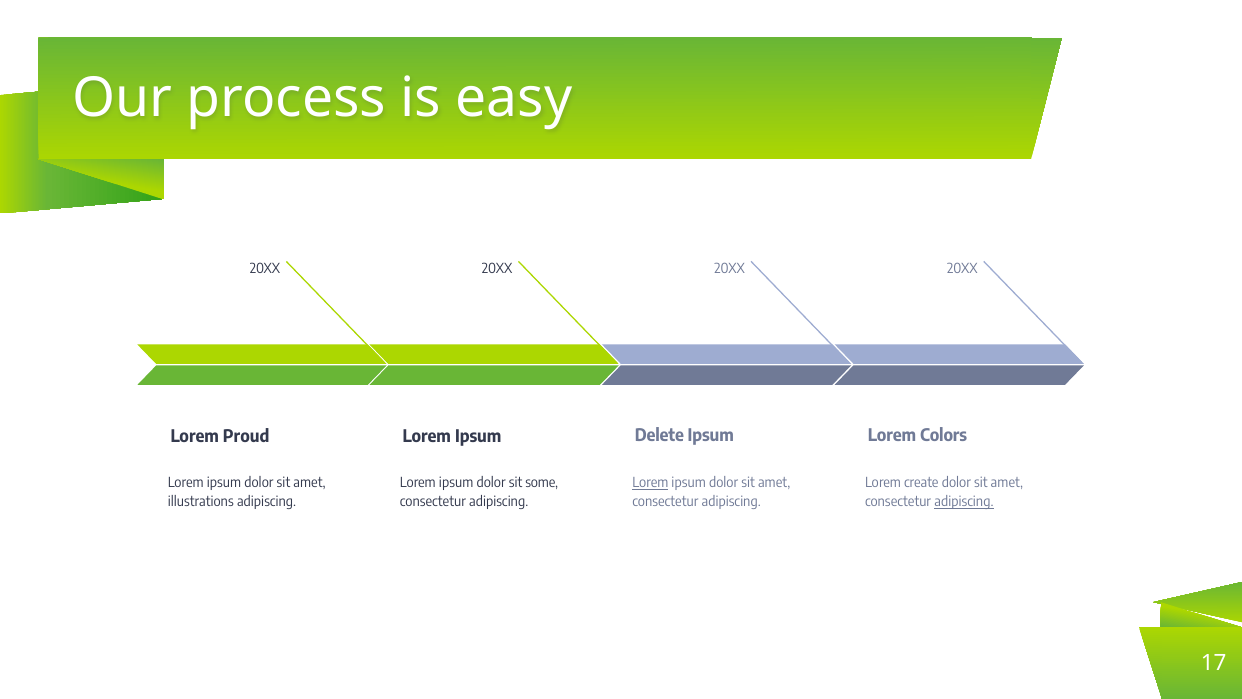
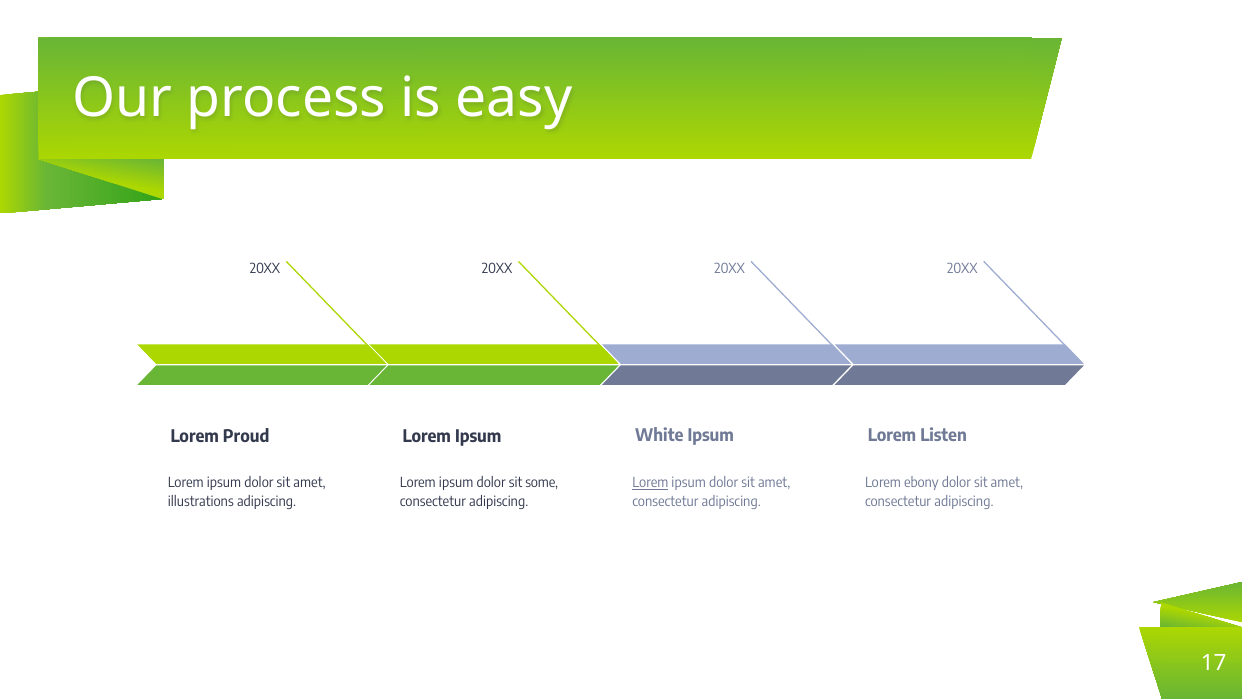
Delete: Delete -> White
Colors: Colors -> Listen
create: create -> ebony
adipiscing at (964, 502) underline: present -> none
